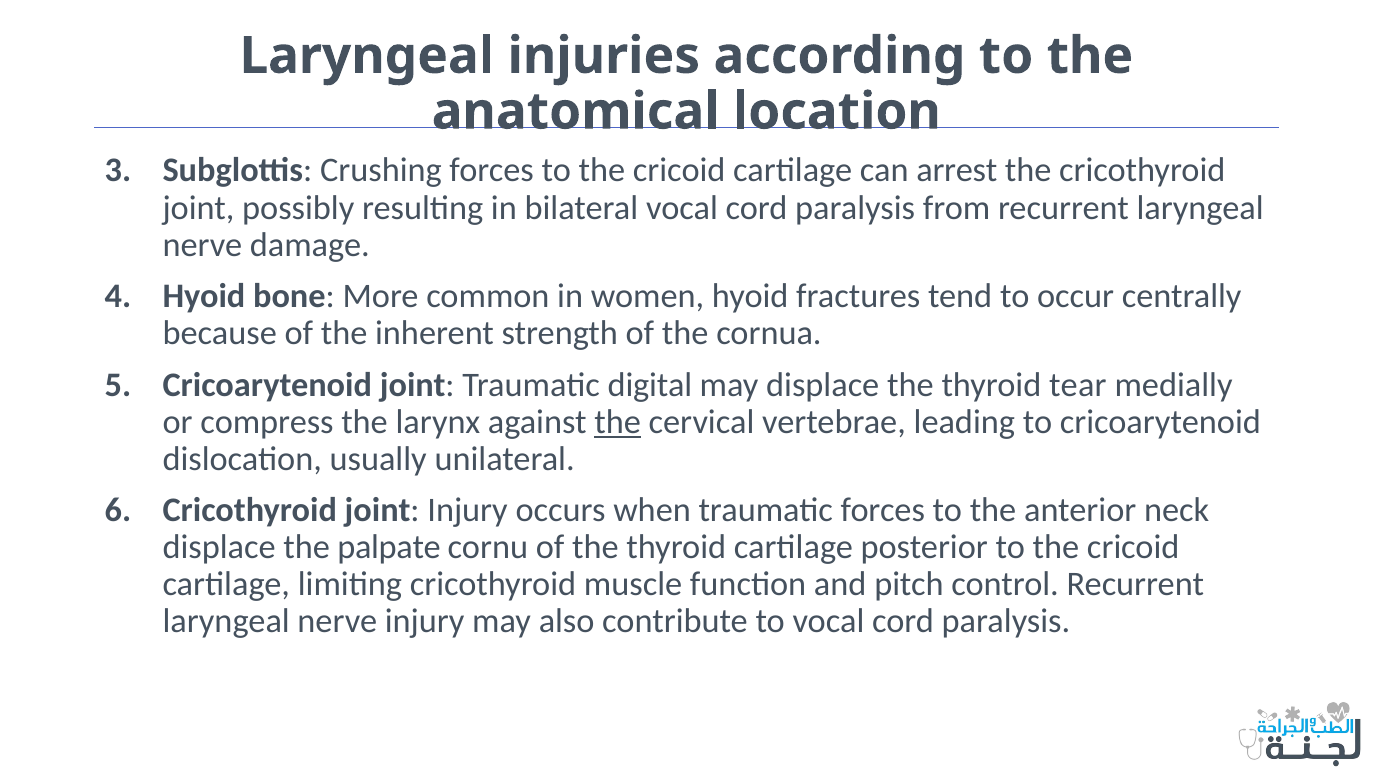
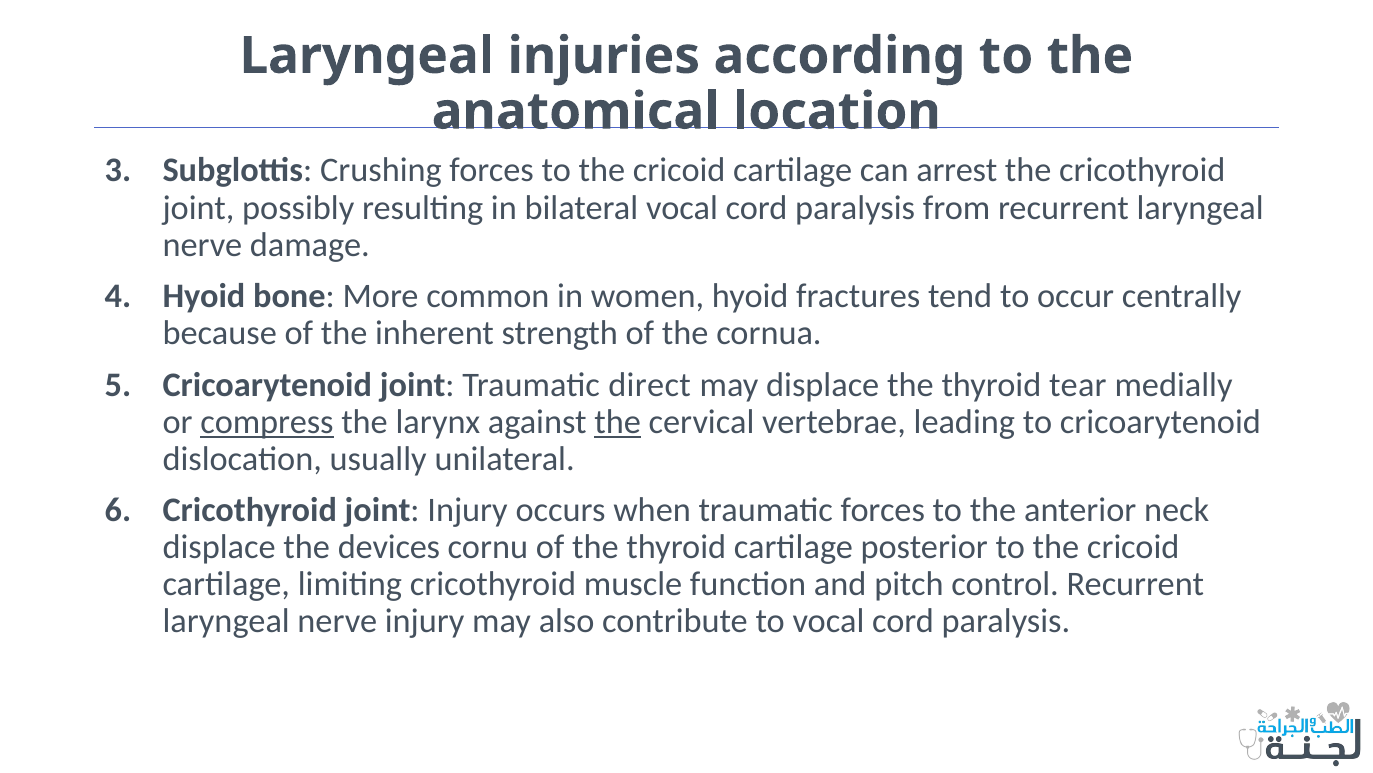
digital: digital -> direct
compress underline: none -> present
palpate: palpate -> devices
